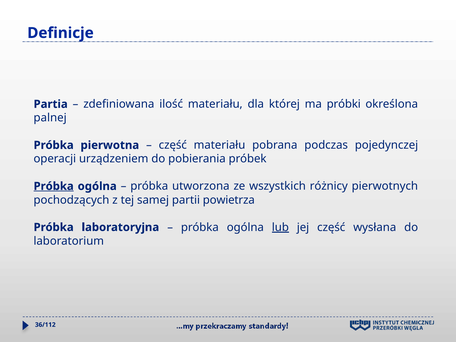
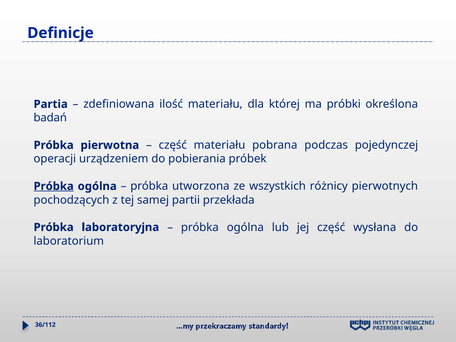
palnej: palnej -> badań
powietrza: powietrza -> przekłada
lub underline: present -> none
